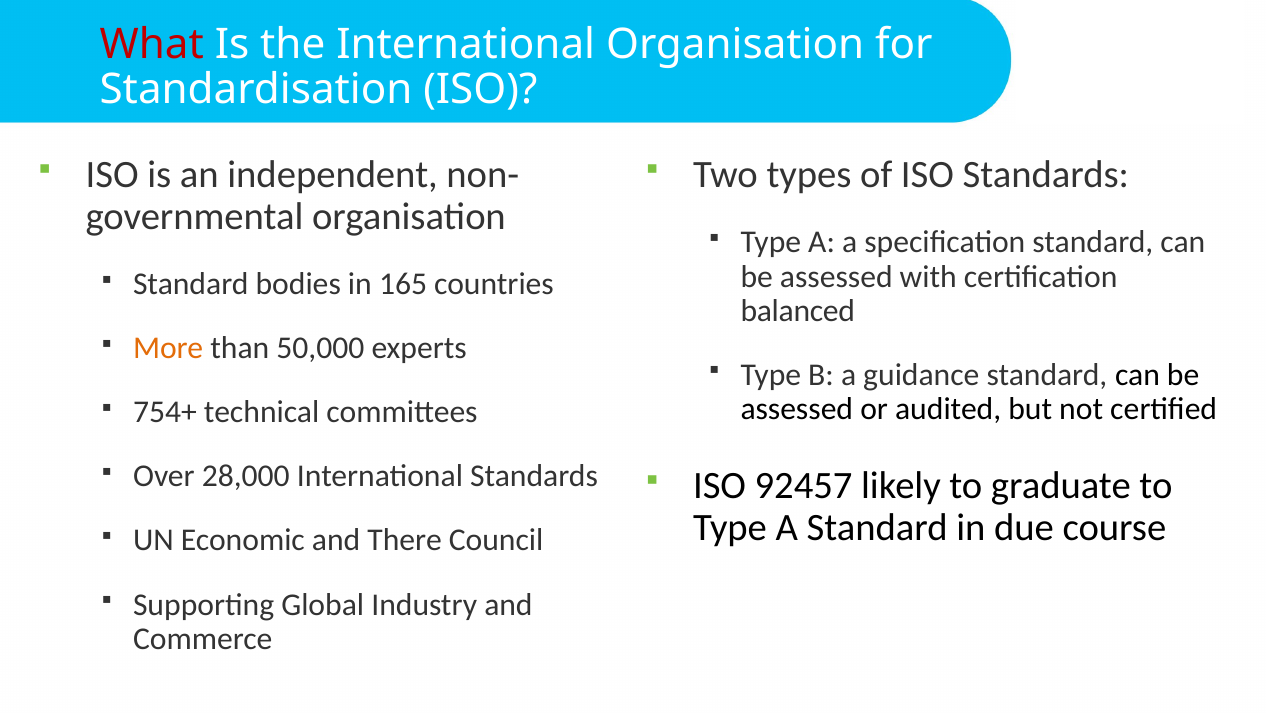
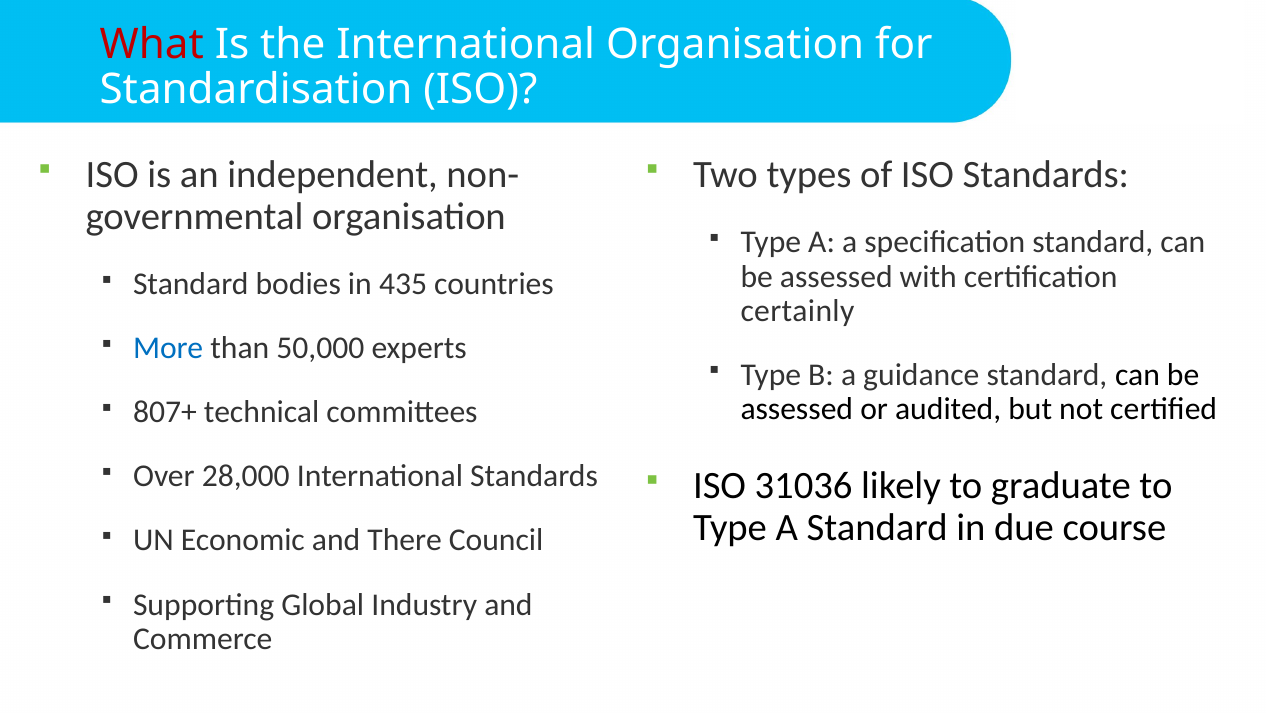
165: 165 -> 435
balanced: balanced -> certainly
More colour: orange -> blue
754+: 754+ -> 807+
92457: 92457 -> 31036
